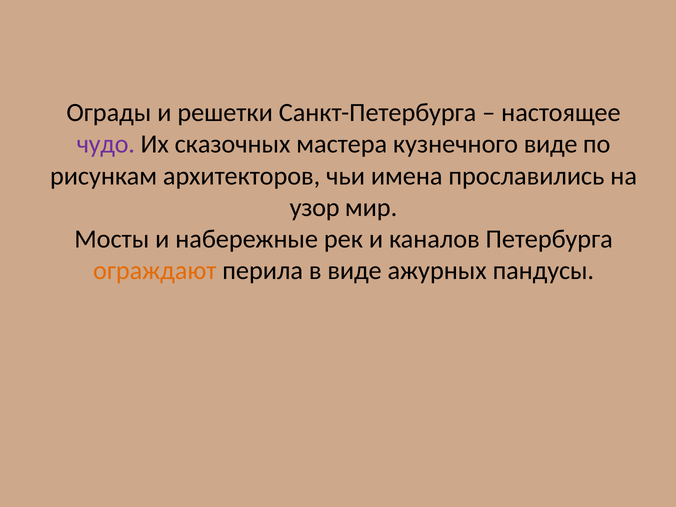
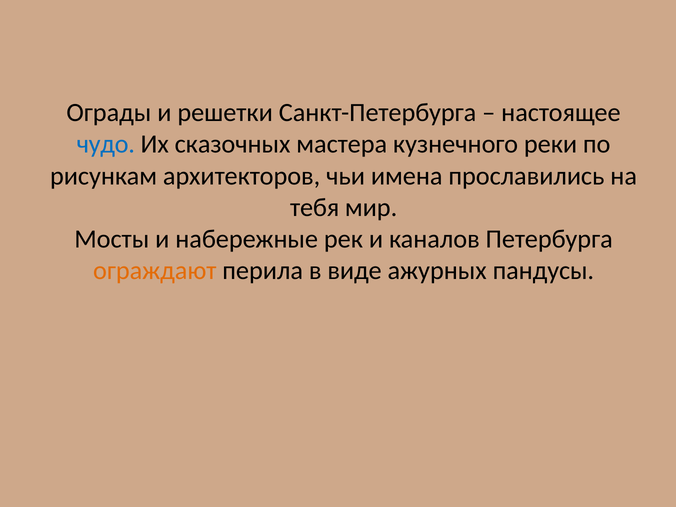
чудо colour: purple -> blue
кузнечного виде: виде -> реки
узор: узор -> тебя
